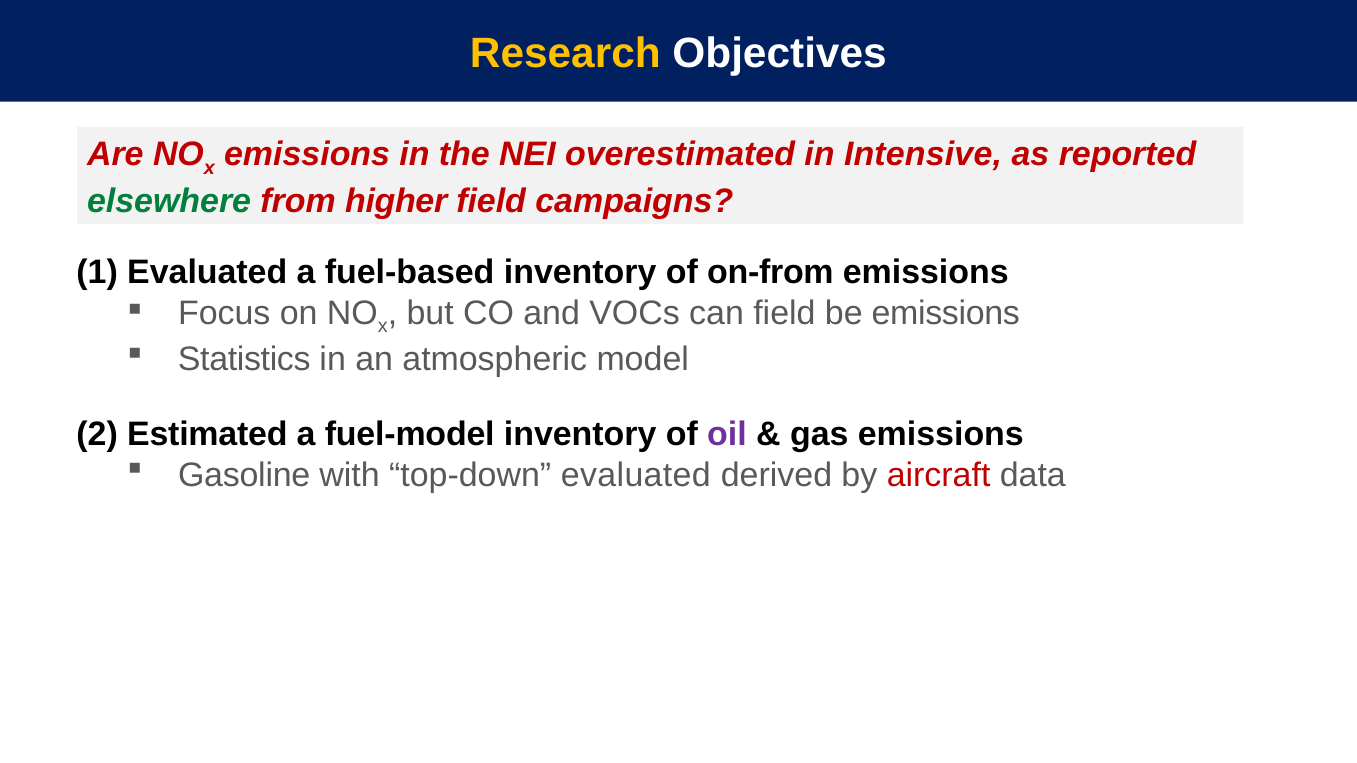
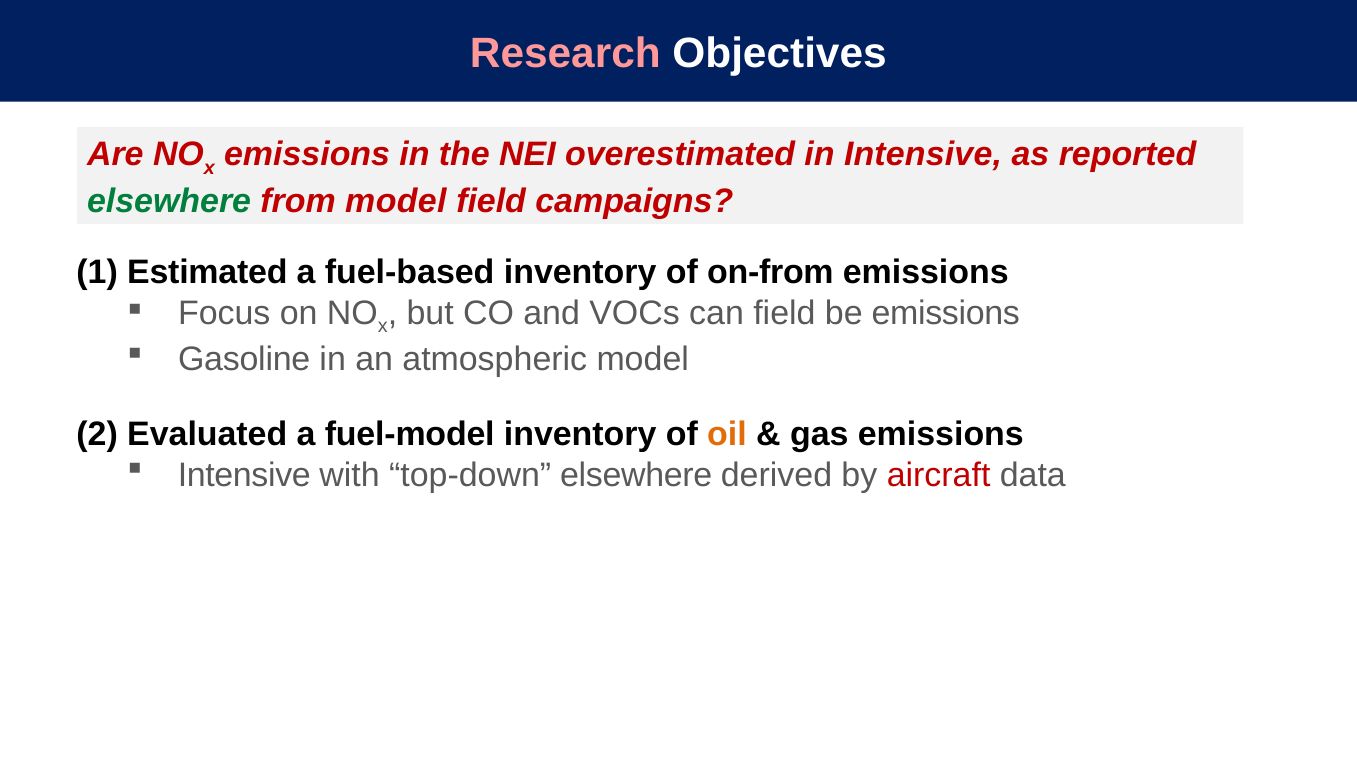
Research colour: yellow -> pink
from higher: higher -> model
Evaluated at (207, 273): Evaluated -> Estimated
Statistics: Statistics -> Gasoline
Estimated: Estimated -> Evaluated
oil colour: purple -> orange
Gasoline at (244, 475): Gasoline -> Intensive
top-down evaluated: evaluated -> elsewhere
